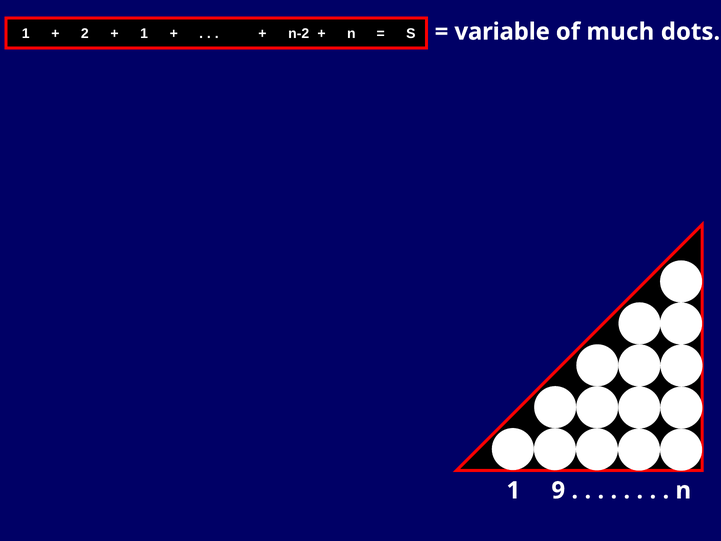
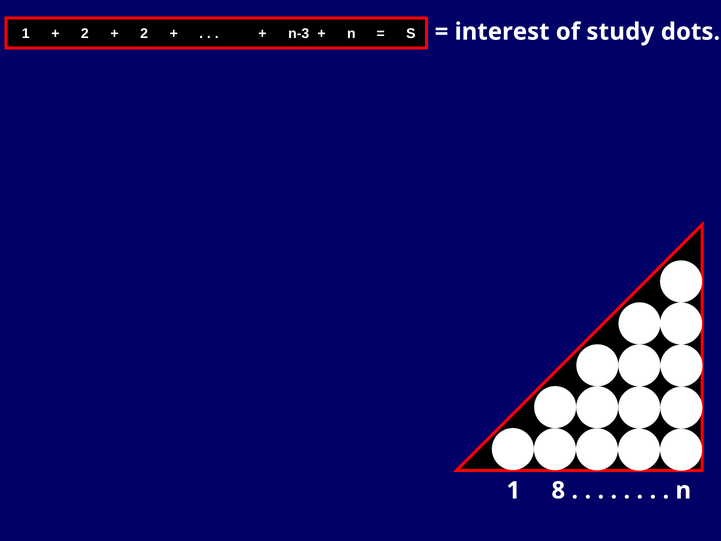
1 at (144, 34): 1 -> 2
n-2: n-2 -> n-3
variable: variable -> interest
much: much -> study
9: 9 -> 8
